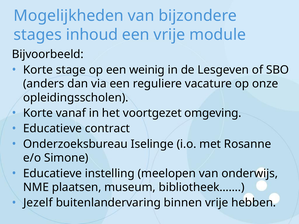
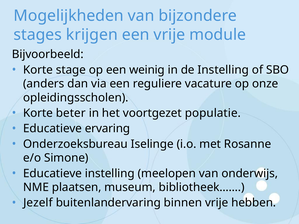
inhoud: inhoud -> krijgen
de Lesgeven: Lesgeven -> Instelling
vanaf: vanaf -> beter
omgeving: omgeving -> populatie
contract: contract -> ervaring
